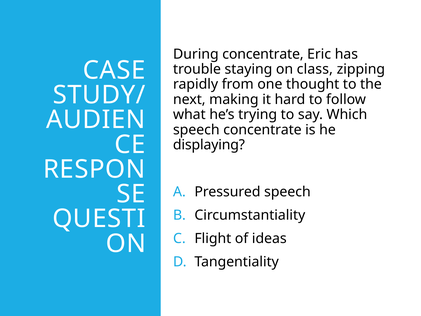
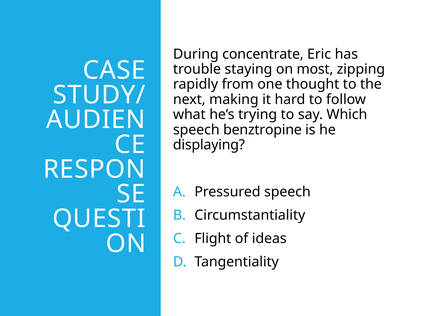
class: class -> most
speech concentrate: concentrate -> benztropine
